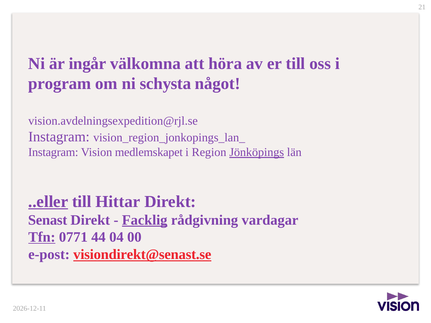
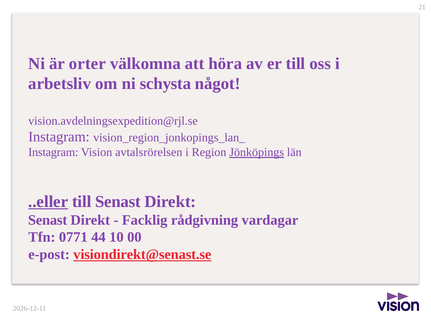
ingår: ingår -> orter
program: program -> arbetsliv
medlemskapet: medlemskapet -> avtalsrörelsen
till Hittar: Hittar -> Senast
Facklig underline: present -> none
Tfn underline: present -> none
04: 04 -> 10
